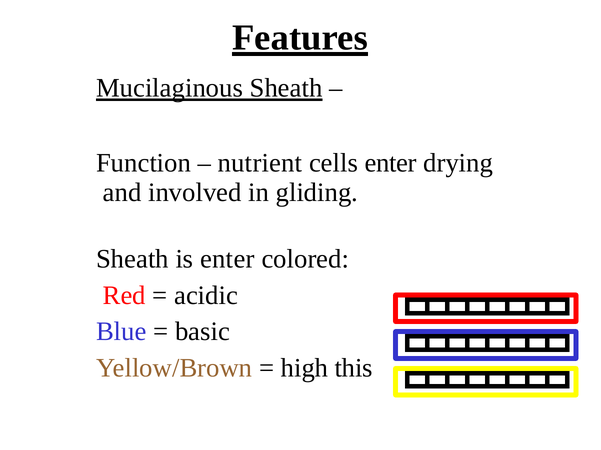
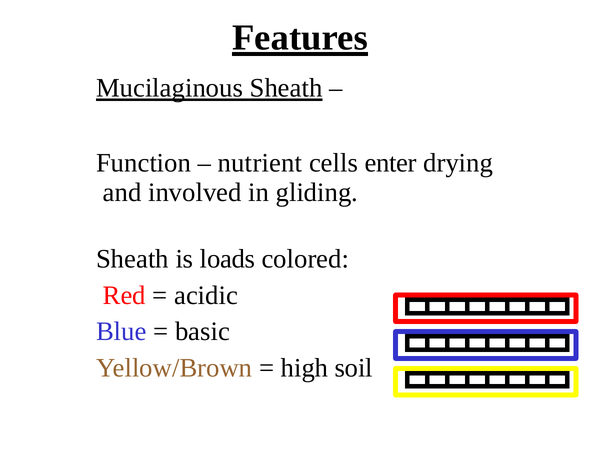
is enter: enter -> loads
this: this -> soil
